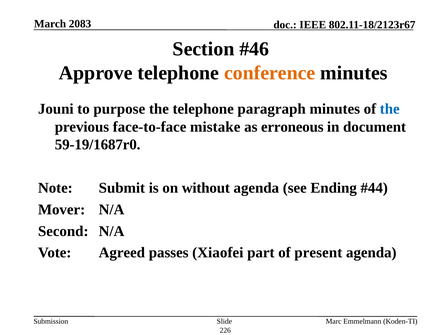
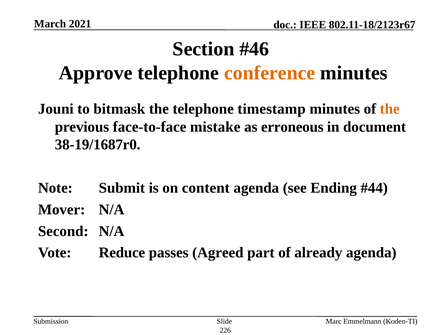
2083: 2083 -> 2021
purpose: purpose -> bitmask
paragraph: paragraph -> timestamp
the at (390, 109) colour: blue -> orange
59-19/1687r0: 59-19/1687r0 -> 38-19/1687r0
without: without -> content
Agreed: Agreed -> Reduce
Xiaofei: Xiaofei -> Agreed
present: present -> already
